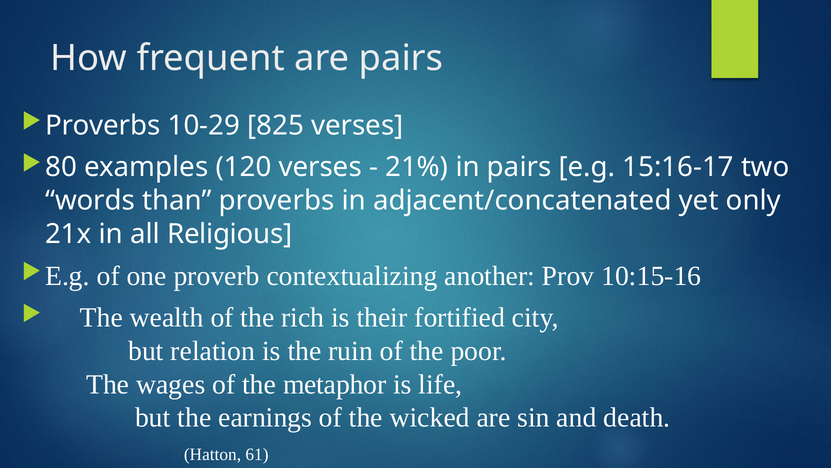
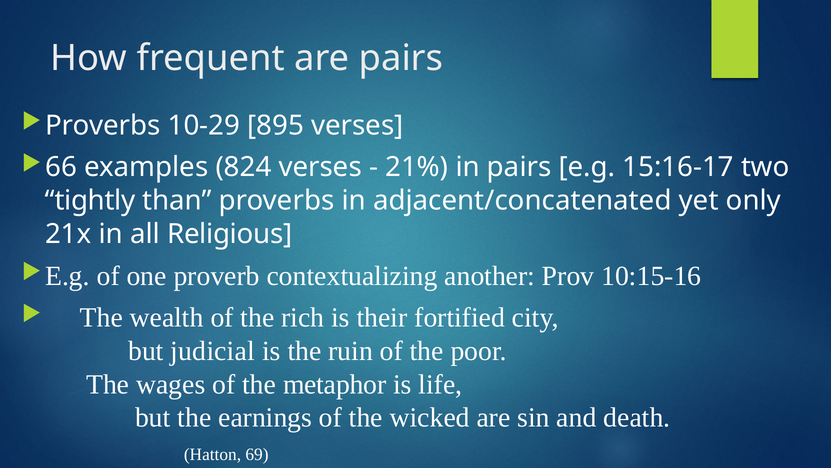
825: 825 -> 895
80: 80 -> 66
120: 120 -> 824
words: words -> tightly
relation: relation -> judicial
61: 61 -> 69
